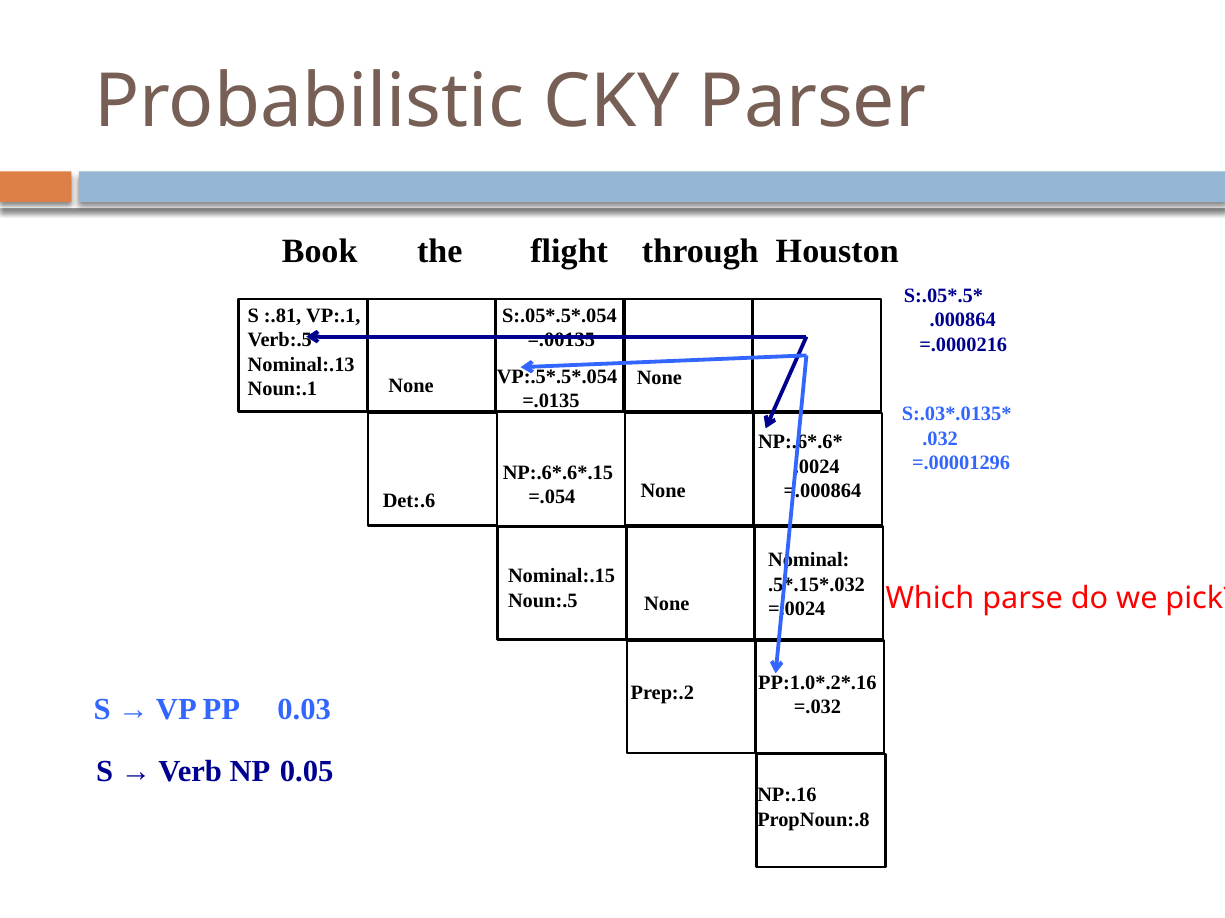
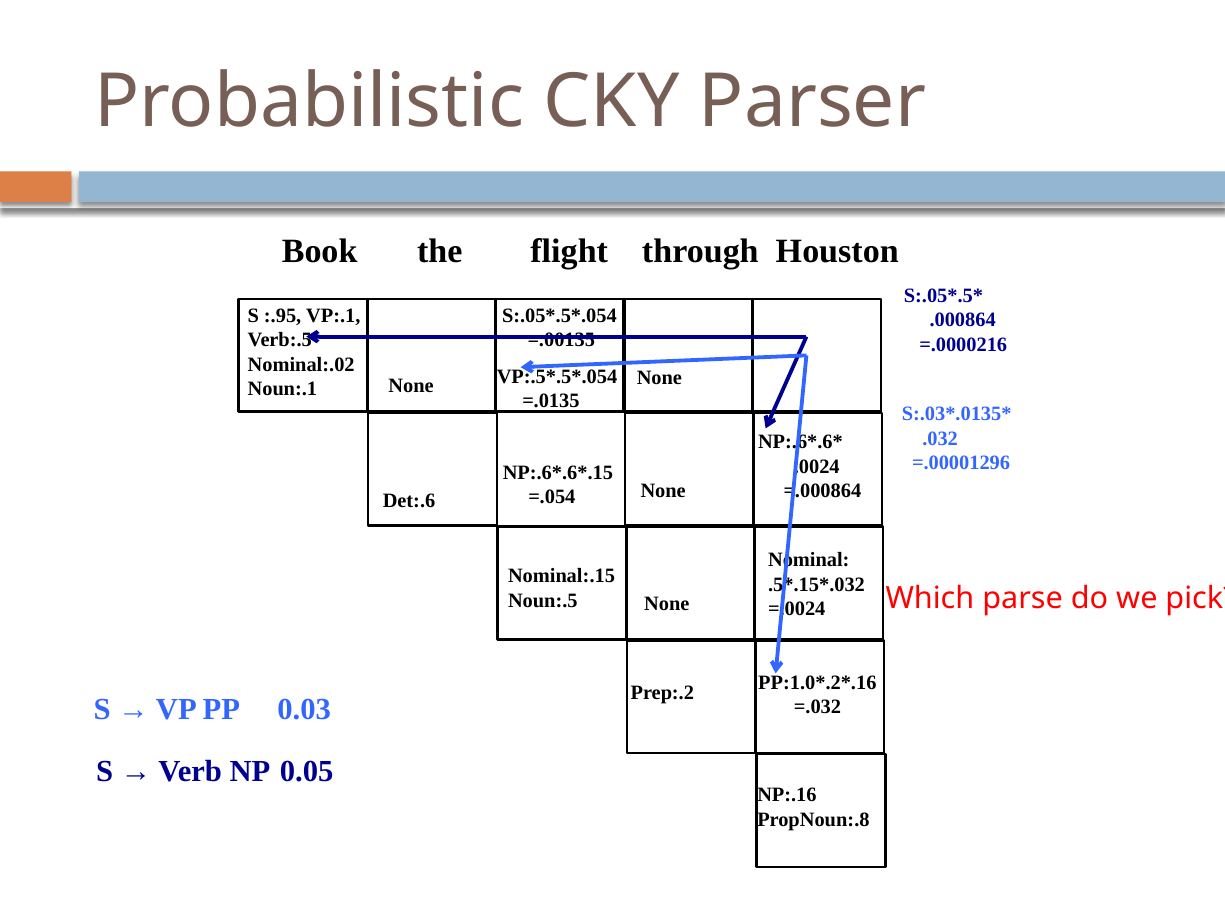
:.81: :.81 -> :.95
Nominal:.13: Nominal:.13 -> Nominal:.02
